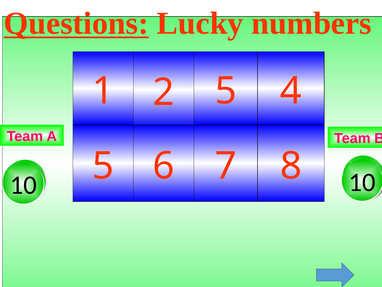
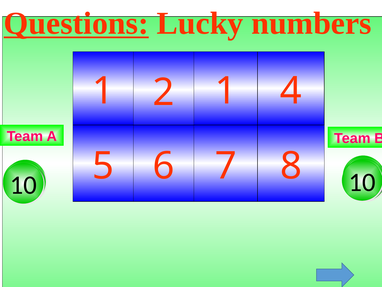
2 5: 5 -> 1
